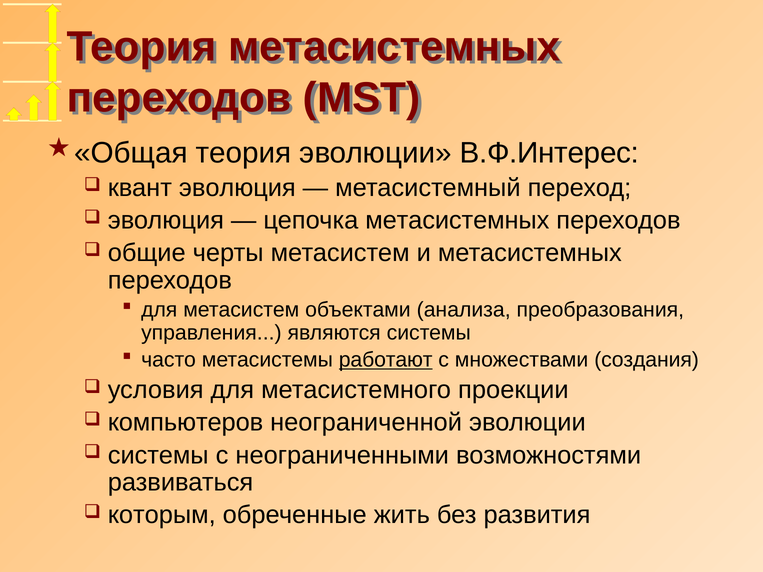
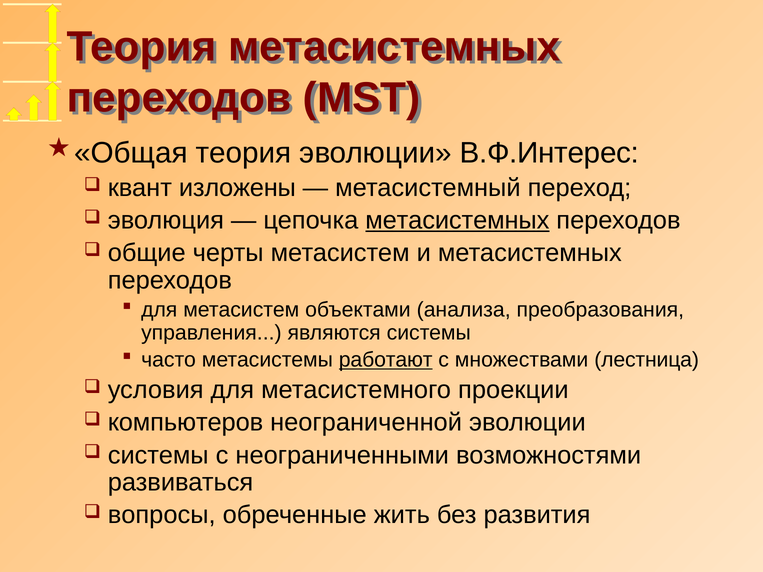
квант эволюция: эволюция -> изложены
метасистемных at (457, 221) underline: none -> present
создания: создания -> лестница
которым: которым -> вопросы
